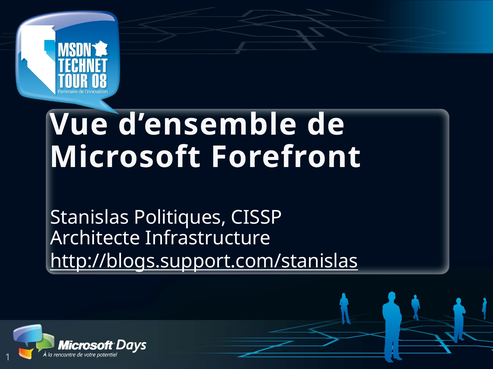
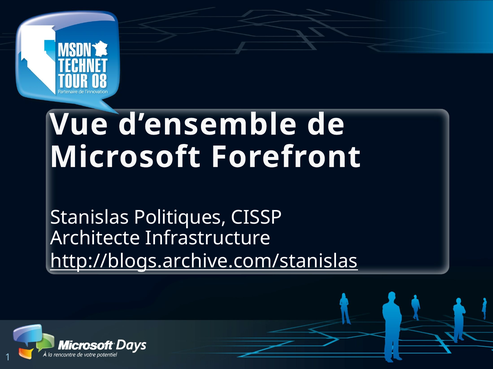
http://blogs.support.com/stanislas: http://blogs.support.com/stanislas -> http://blogs.archive.com/stanislas
